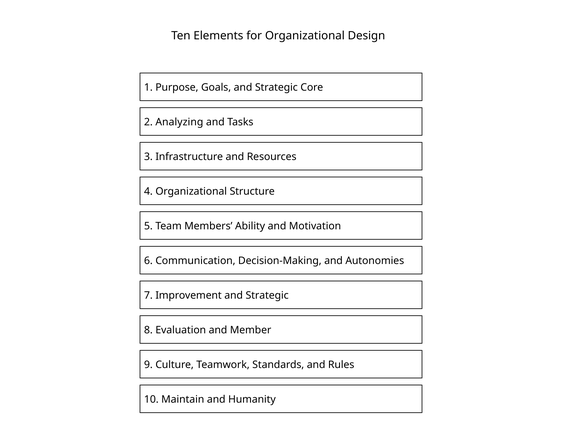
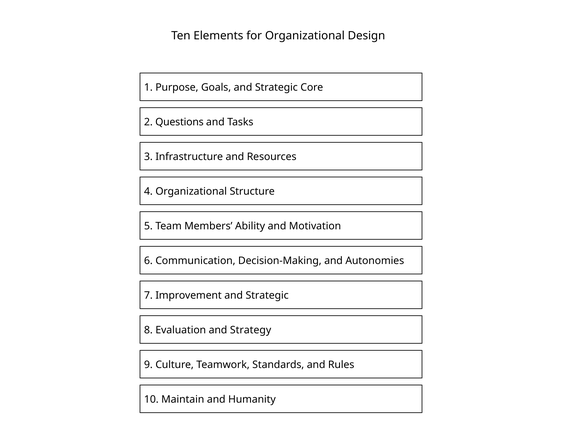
Analyzing: Analyzing -> Questions
Member: Member -> Strategy
